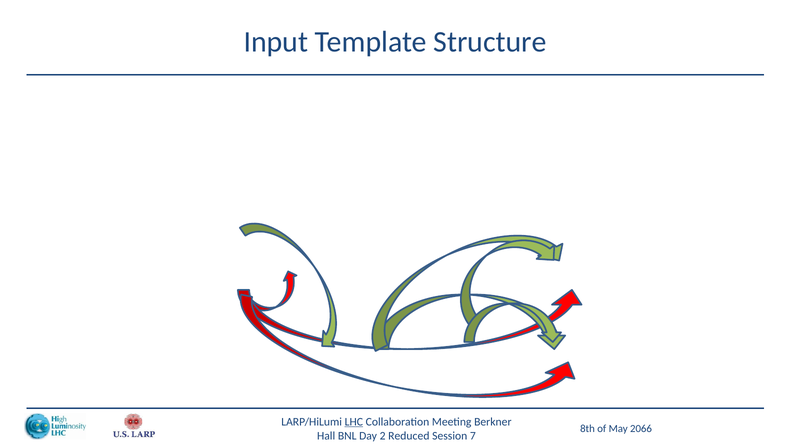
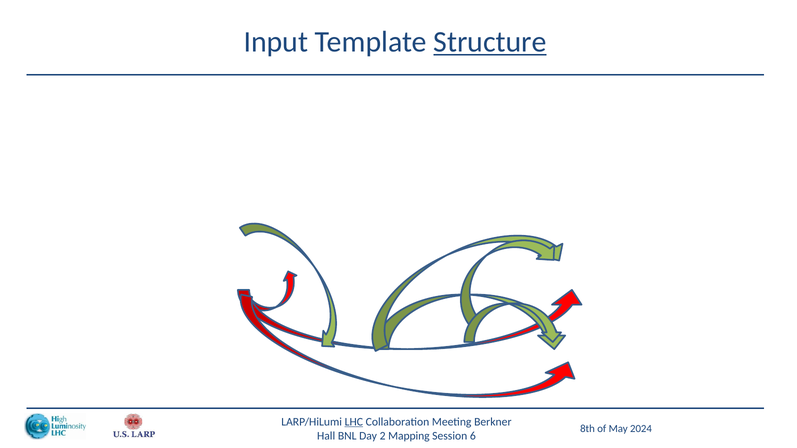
Structure underline: none -> present
2066: 2066 -> 2024
Reduced: Reduced -> Mapping
7: 7 -> 6
